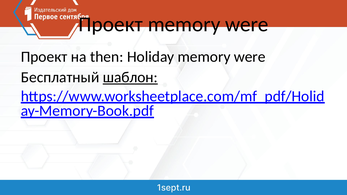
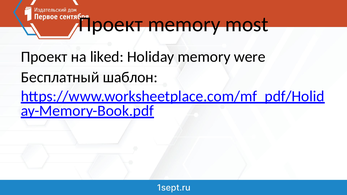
were at (247, 24): were -> most
then: then -> liked
шаблон underline: present -> none
